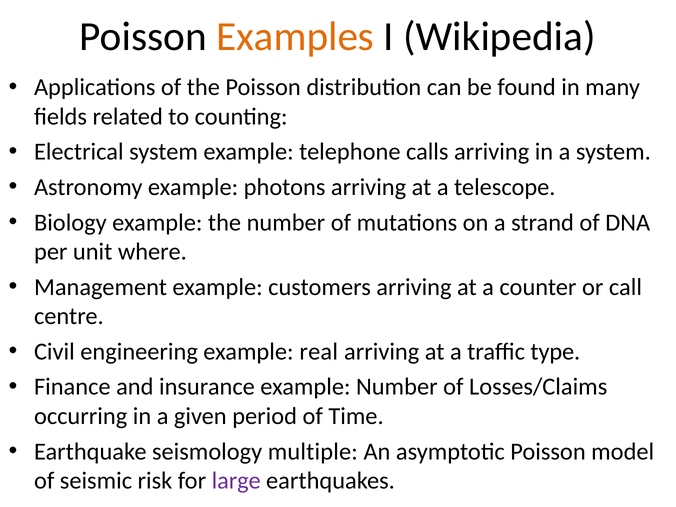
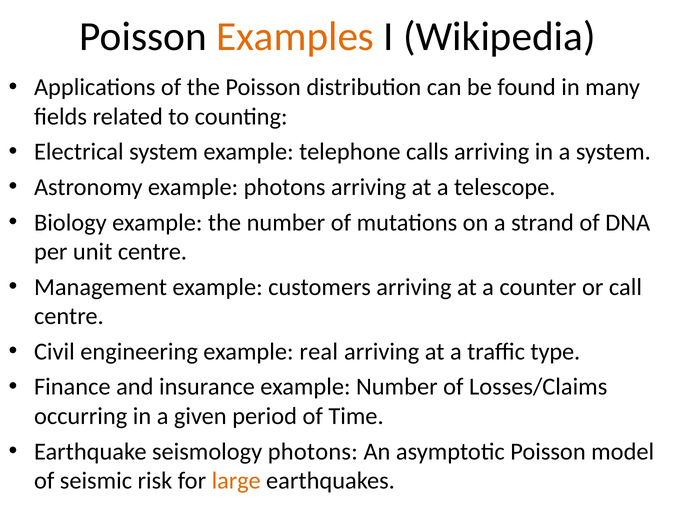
unit where: where -> centre
seismology multiple: multiple -> photons
large colour: purple -> orange
